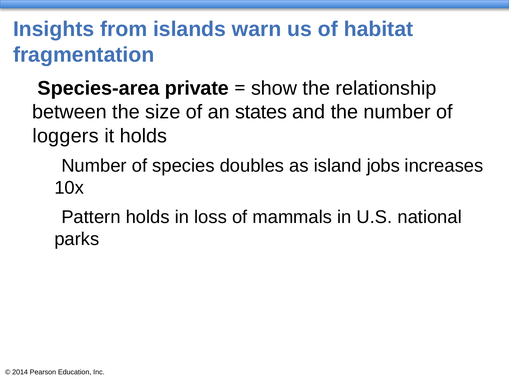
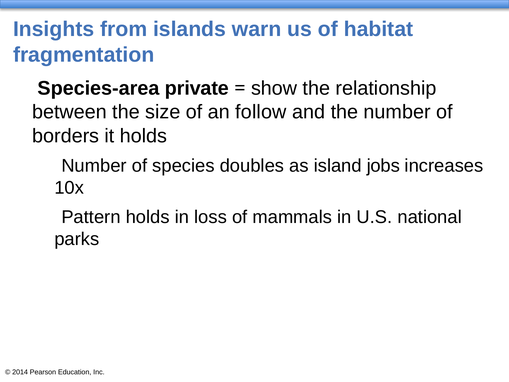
states: states -> follow
loggers: loggers -> borders
